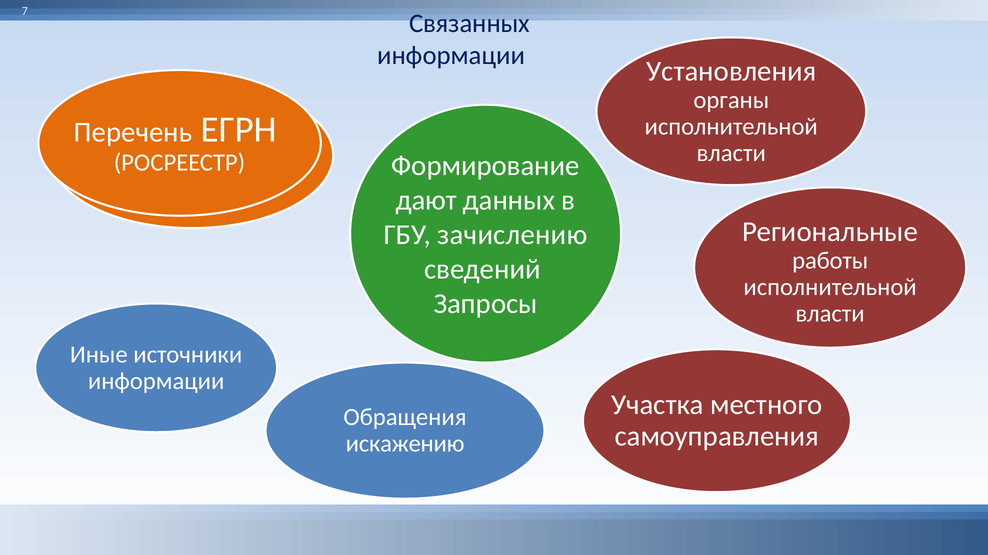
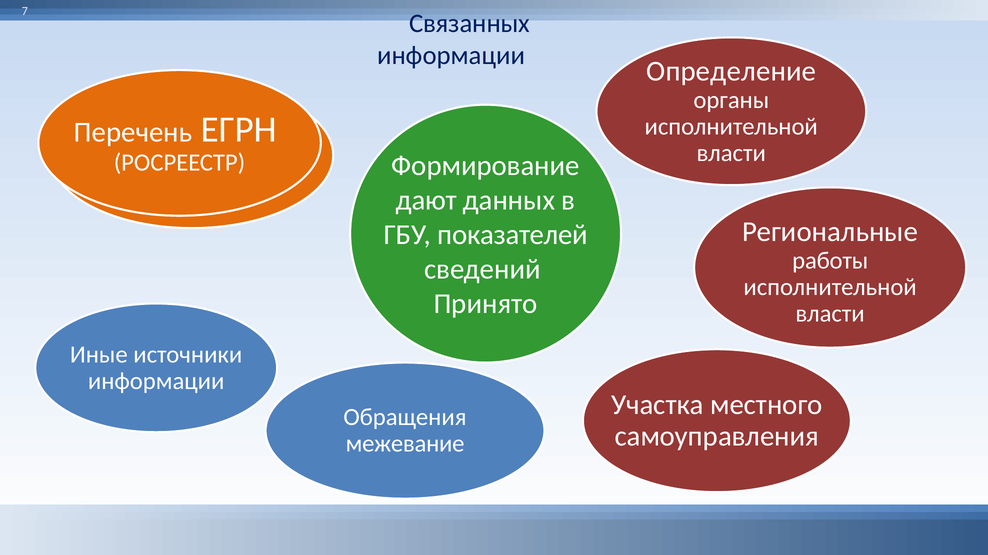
Установления: Установления -> Определение
зачислению: зачислению -> показателей
Запросы: Запросы -> Принято
искажению: искажению -> межевание
